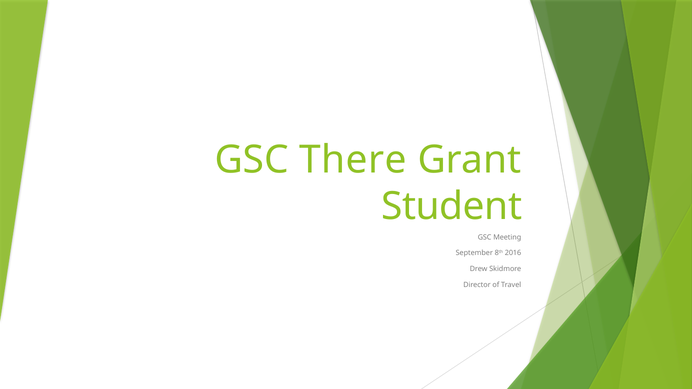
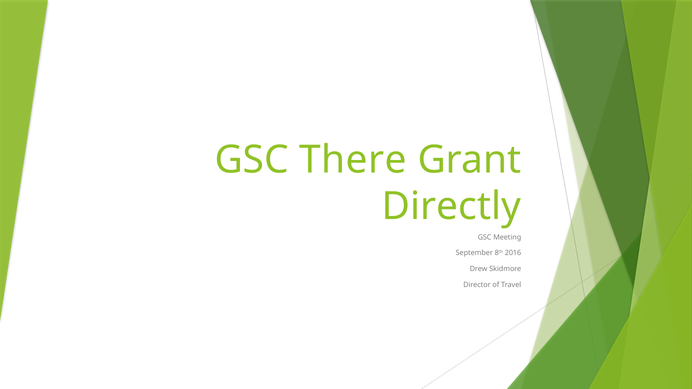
Student: Student -> Directly
